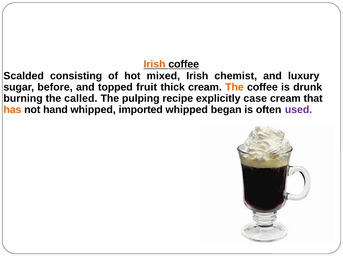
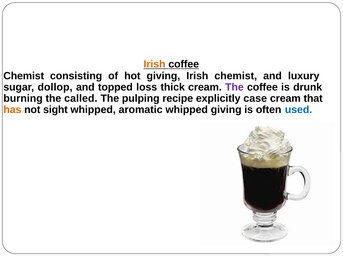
Scalded at (24, 76): Scalded -> Chemist
hot mixed: mixed -> giving
before: before -> dollop
fruit: fruit -> loss
The at (234, 87) colour: orange -> purple
hand: hand -> sight
imported: imported -> aromatic
whipped began: began -> giving
used colour: purple -> blue
